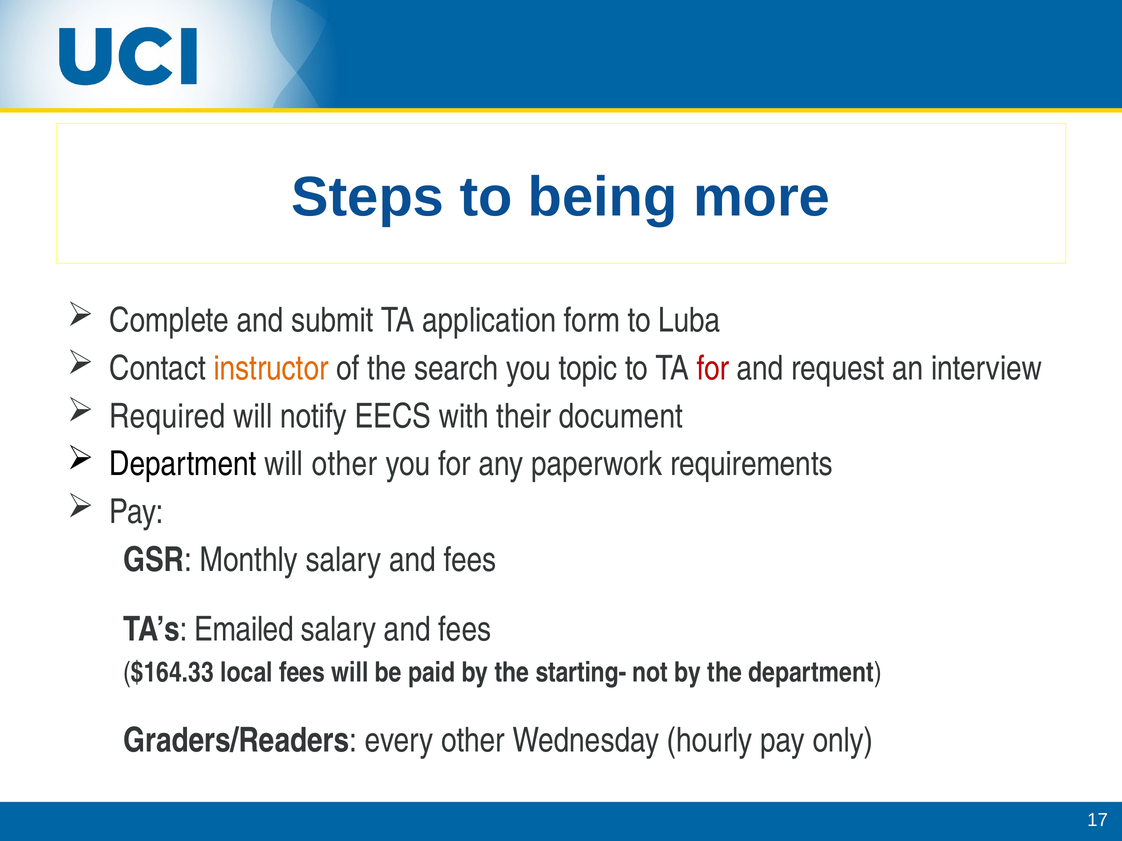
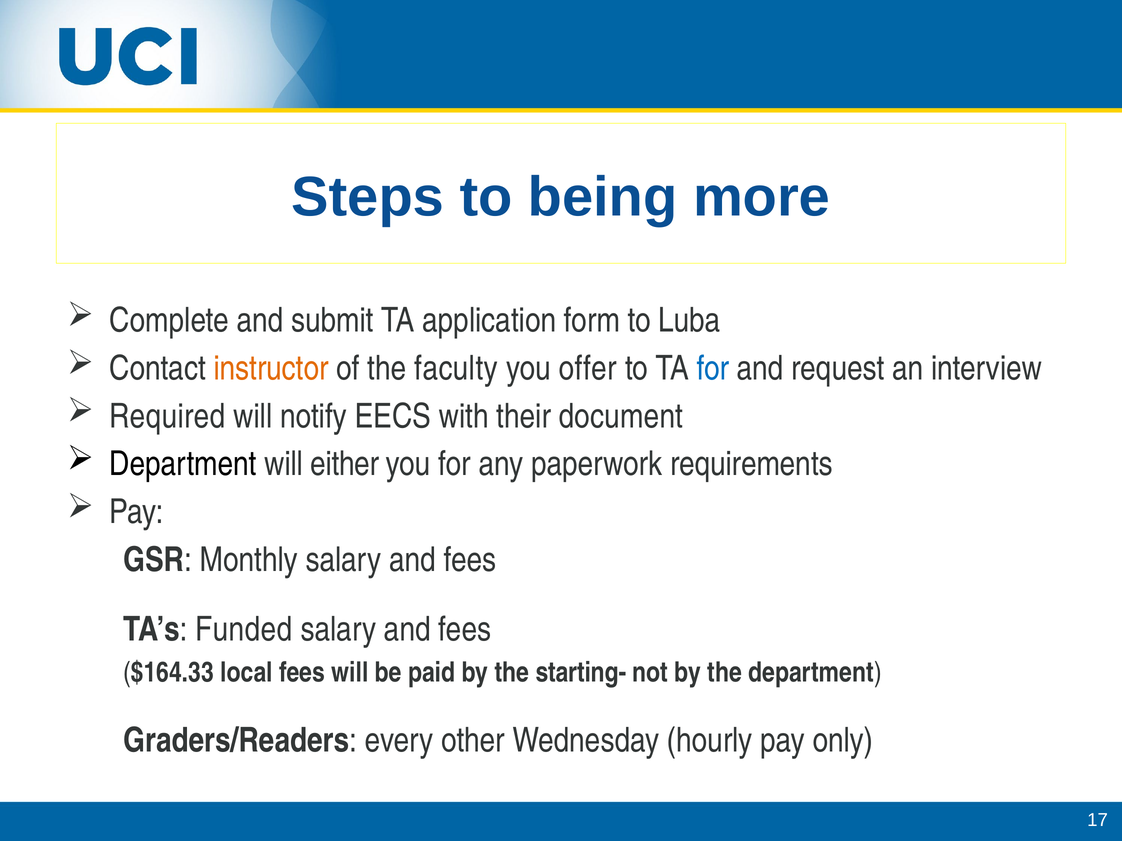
search: search -> faculty
topic: topic -> offer
for at (713, 369) colour: red -> blue
will other: other -> either
Emailed: Emailed -> Funded
